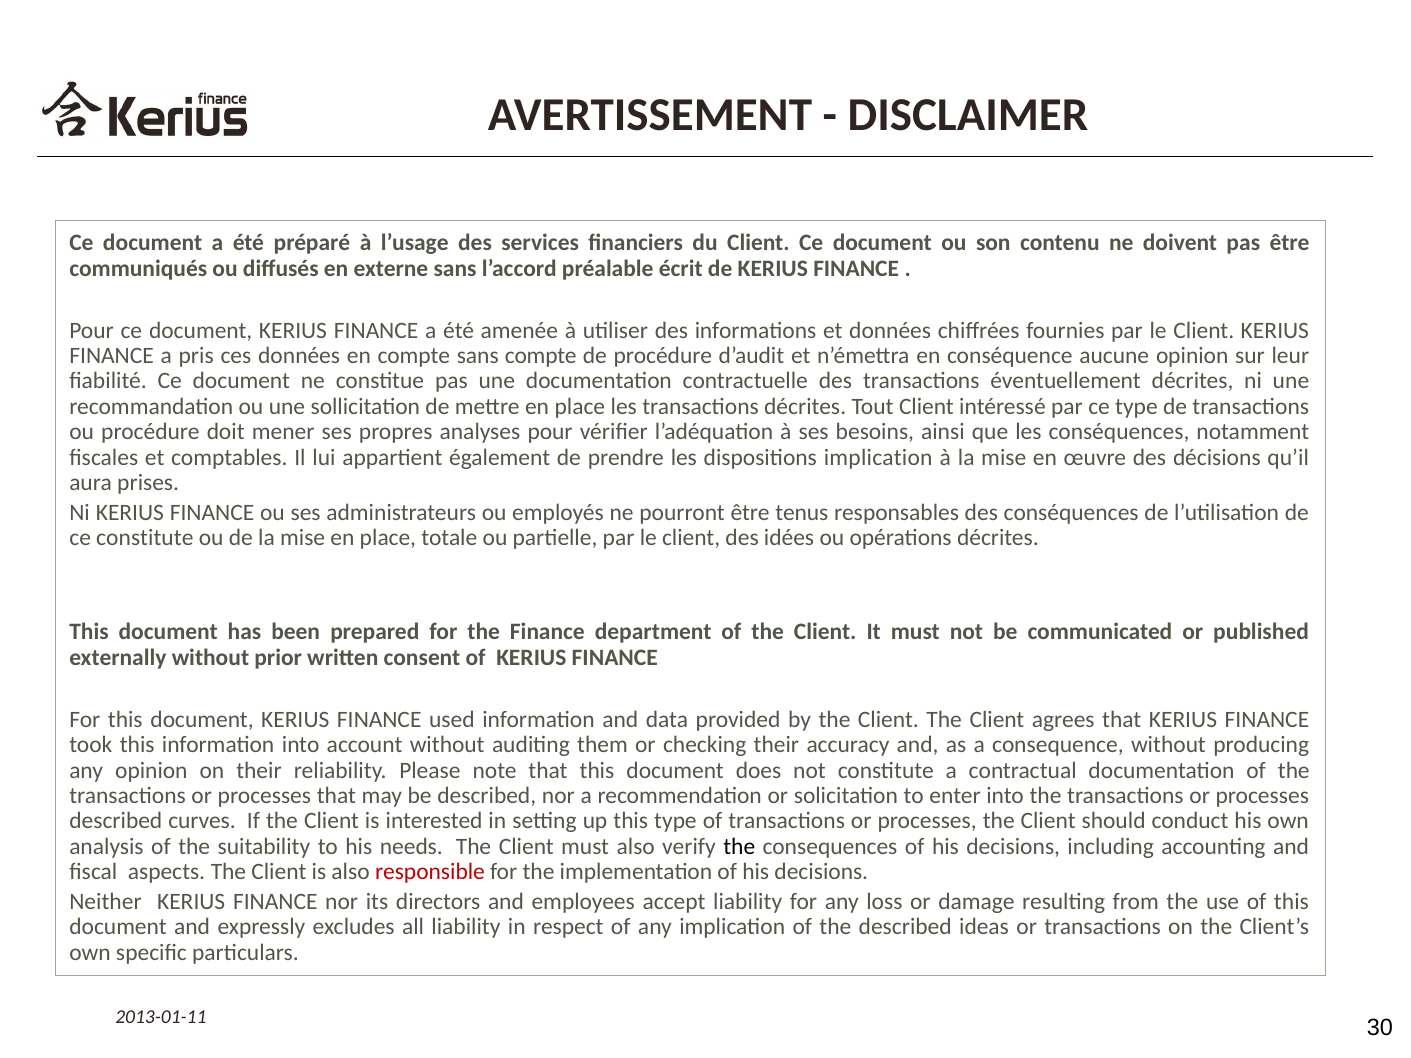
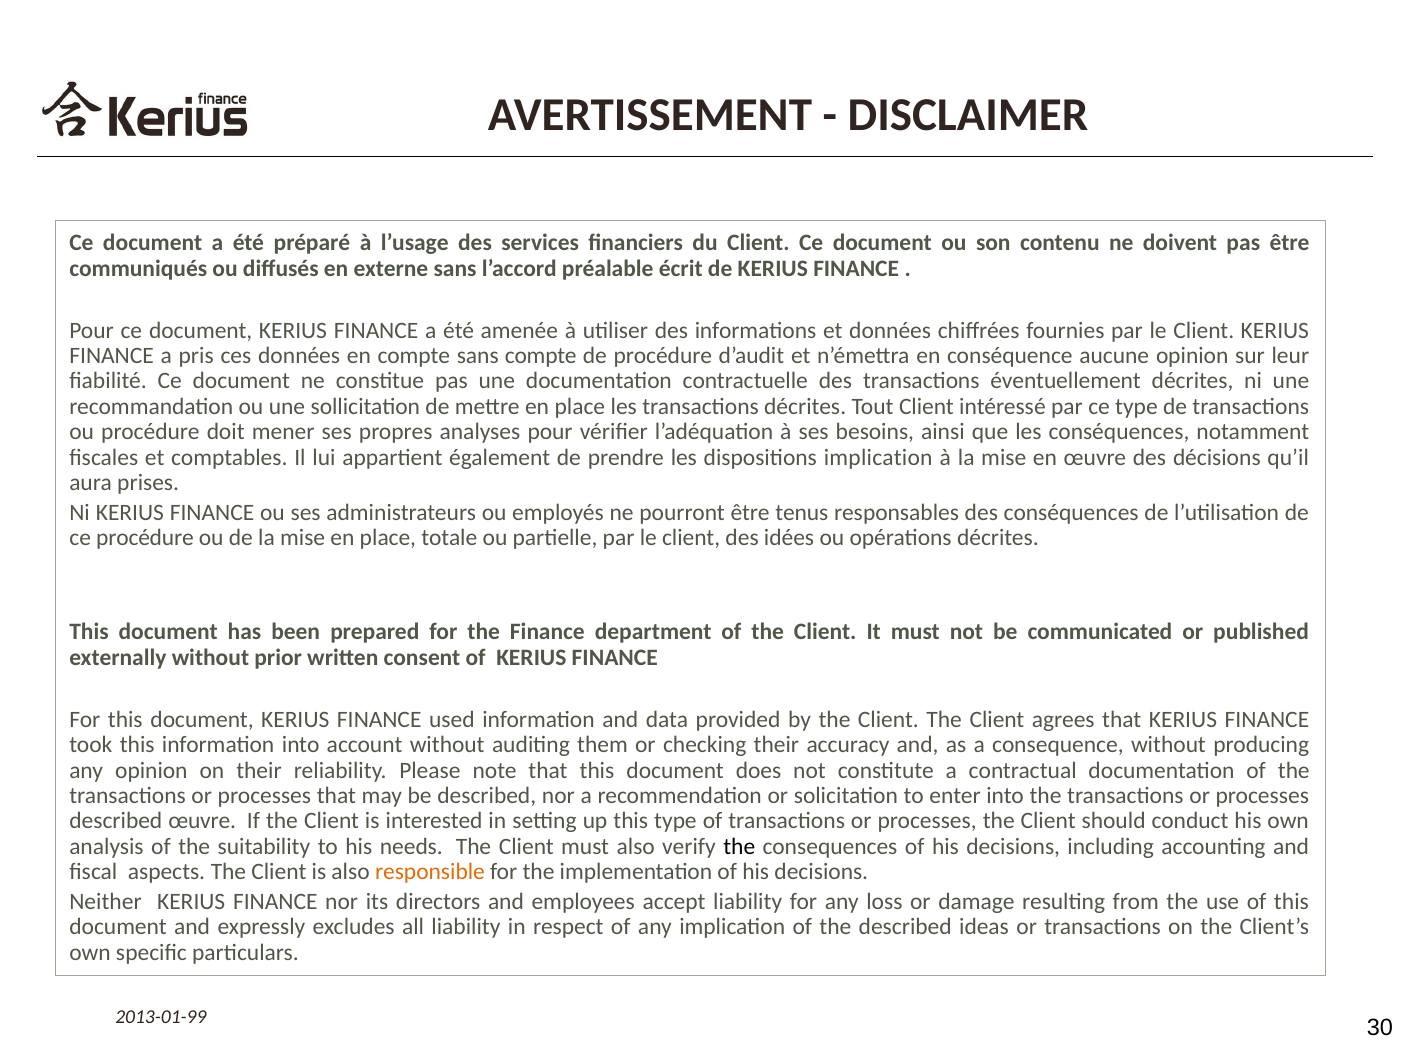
ce constitute: constitute -> procédure
described curves: curves -> œuvre
responsible colour: red -> orange
2013-01-11: 2013-01-11 -> 2013-01-99
